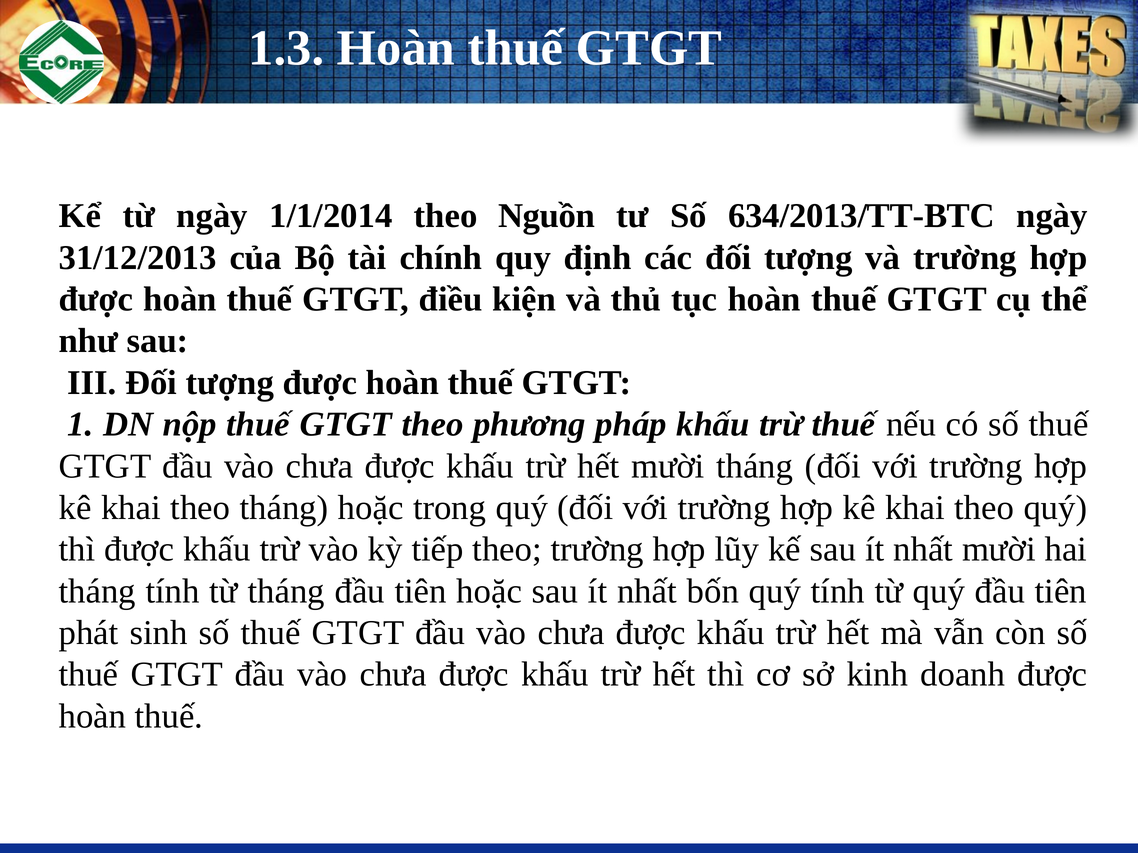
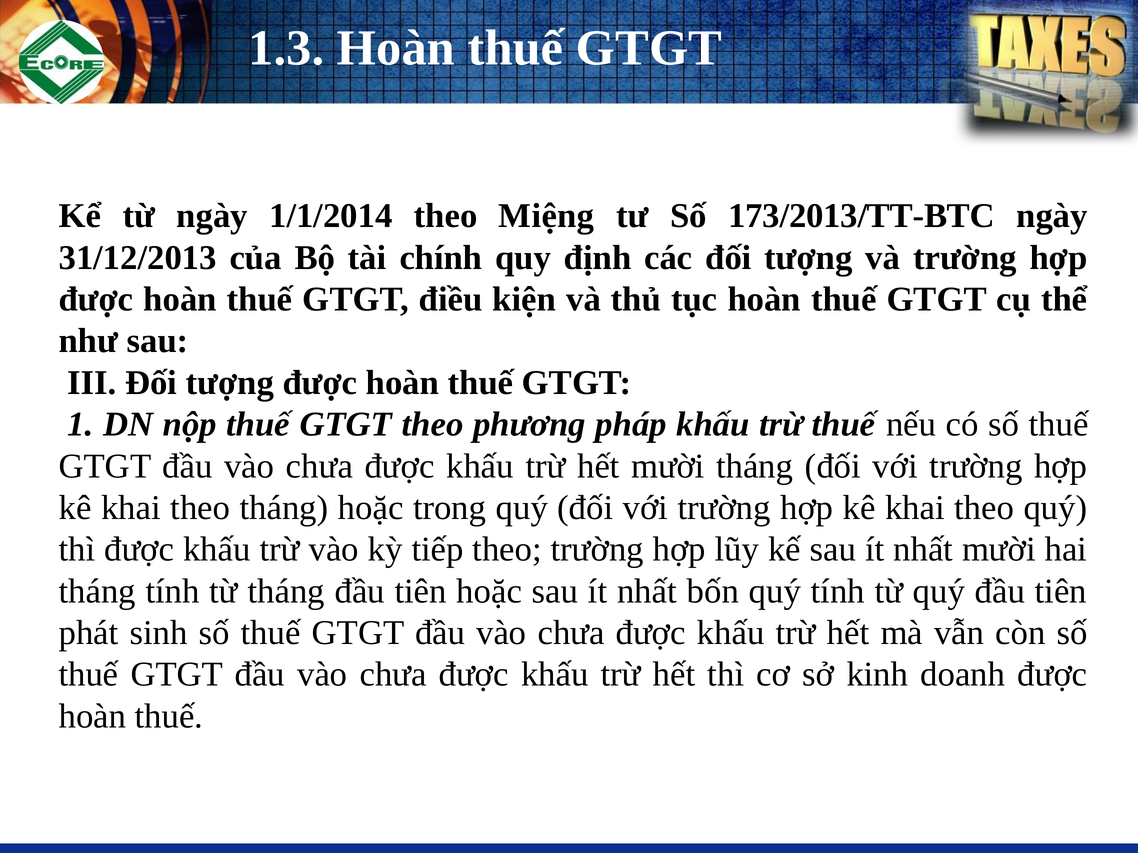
Nguồn: Nguồn -> Miệng
634/2013/TT-BTC: 634/2013/TT-BTC -> 173/2013/TT-BTC
